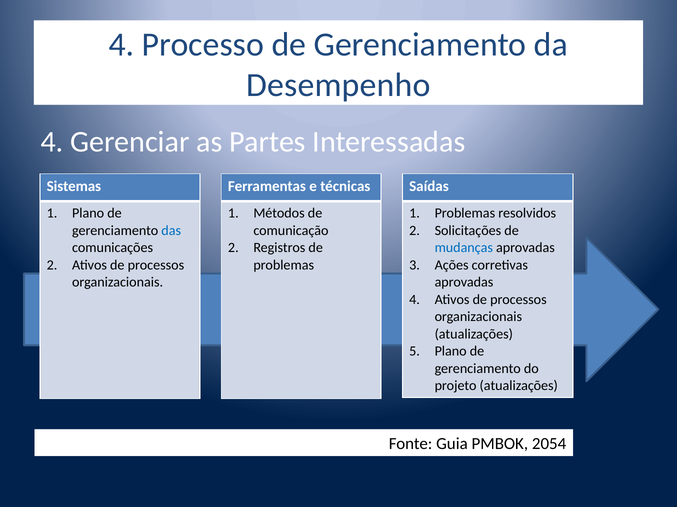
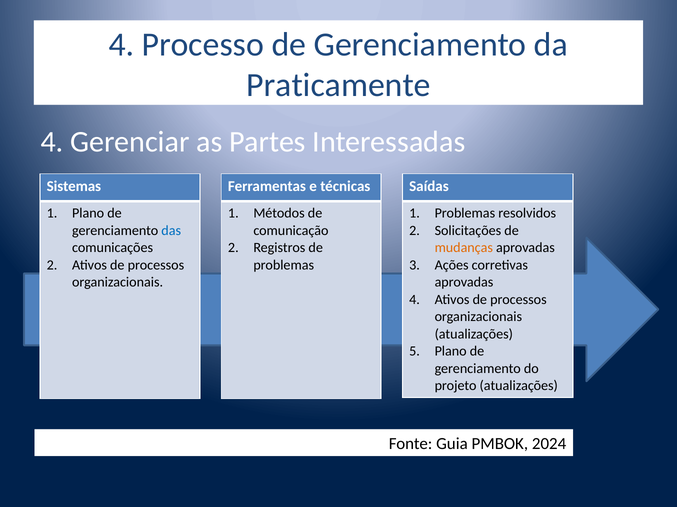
Desempenho: Desempenho -> Praticamente
mudanças colour: blue -> orange
2054: 2054 -> 2024
